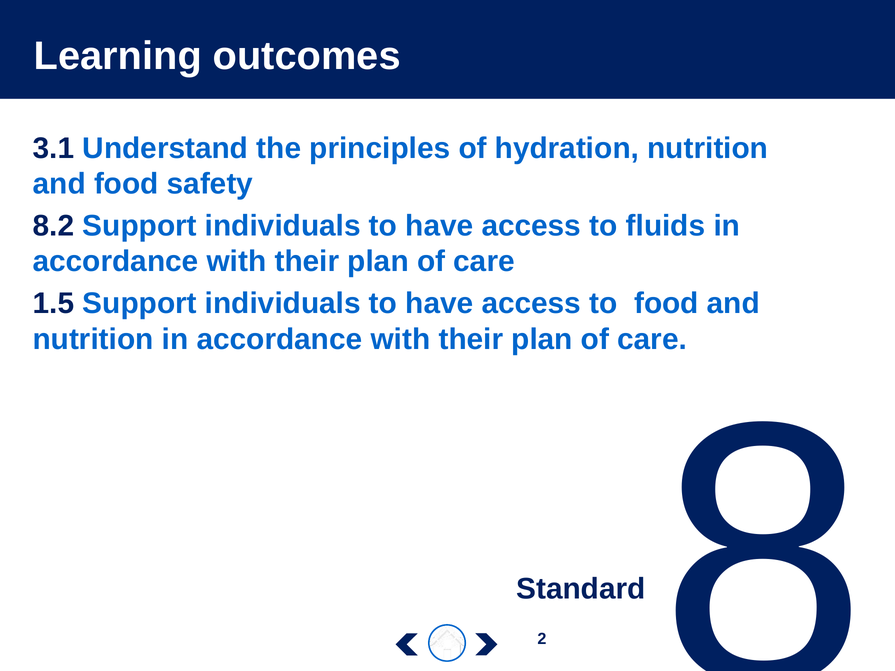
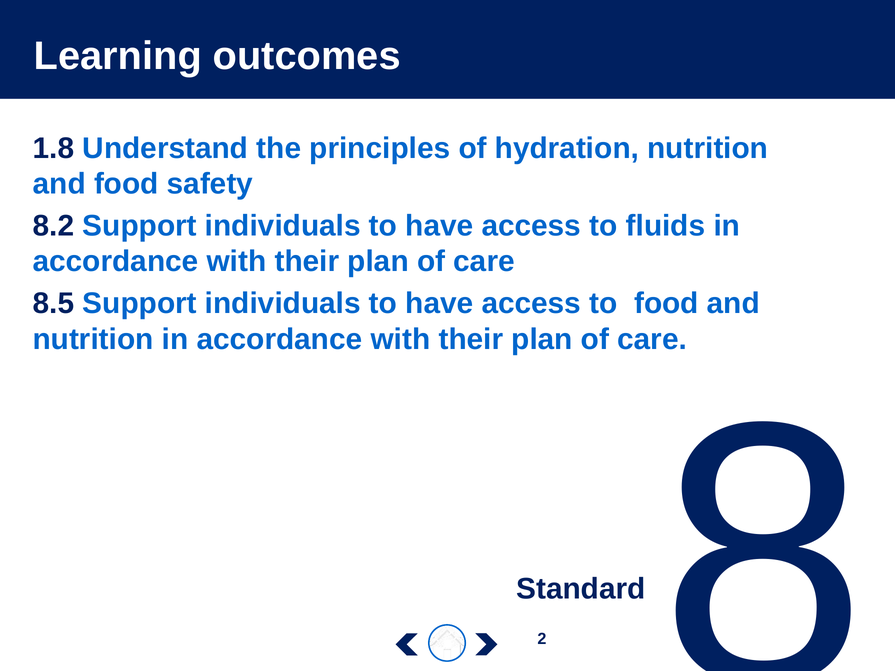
3.1: 3.1 -> 1.8
1.5: 1.5 -> 8.5
